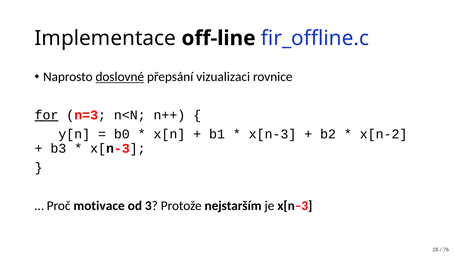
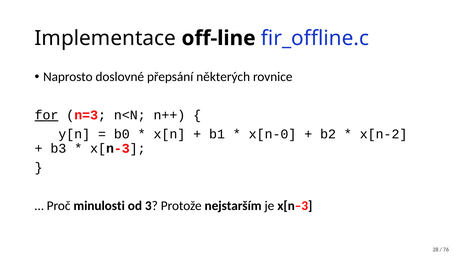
doslovné underline: present -> none
vizualizaci: vizualizaci -> některých
x[n-3 at (273, 134): x[n-3 -> x[n-0
motivace: motivace -> minulosti
